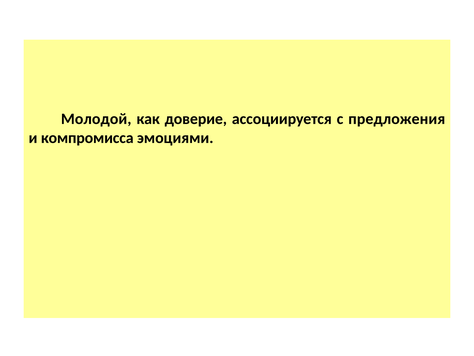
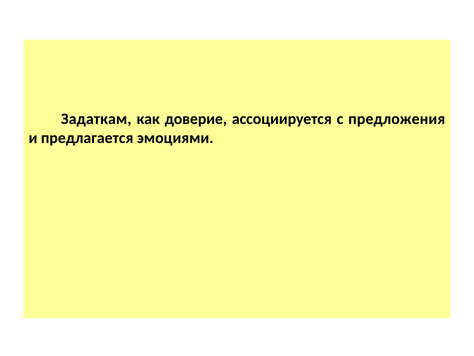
Молодой: Молодой -> Задаткам
компромисса: компромисса -> предлагается
